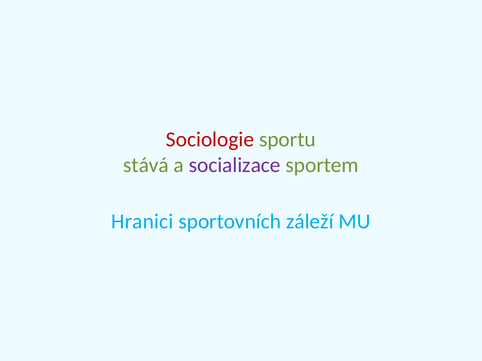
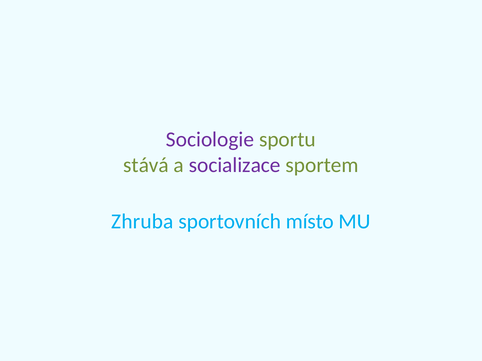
Sociologie colour: red -> purple
Hranici: Hranici -> Zhruba
záleží: záleží -> místo
